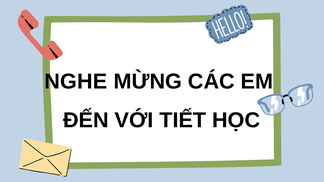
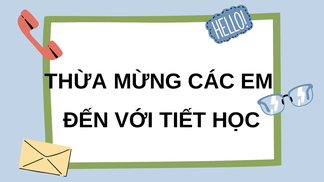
NGHE: NGHE -> THỪA
